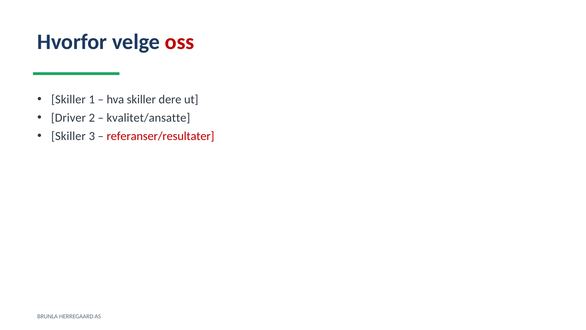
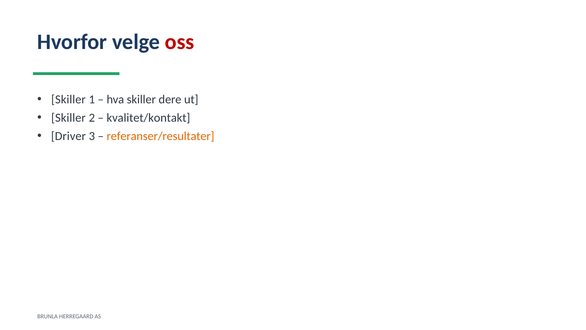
Driver at (68, 118): Driver -> Skiller
kvalitet/ansatte: kvalitet/ansatte -> kvalitet/kontakt
Skiller at (68, 136): Skiller -> Driver
referanser/resultater colour: red -> orange
